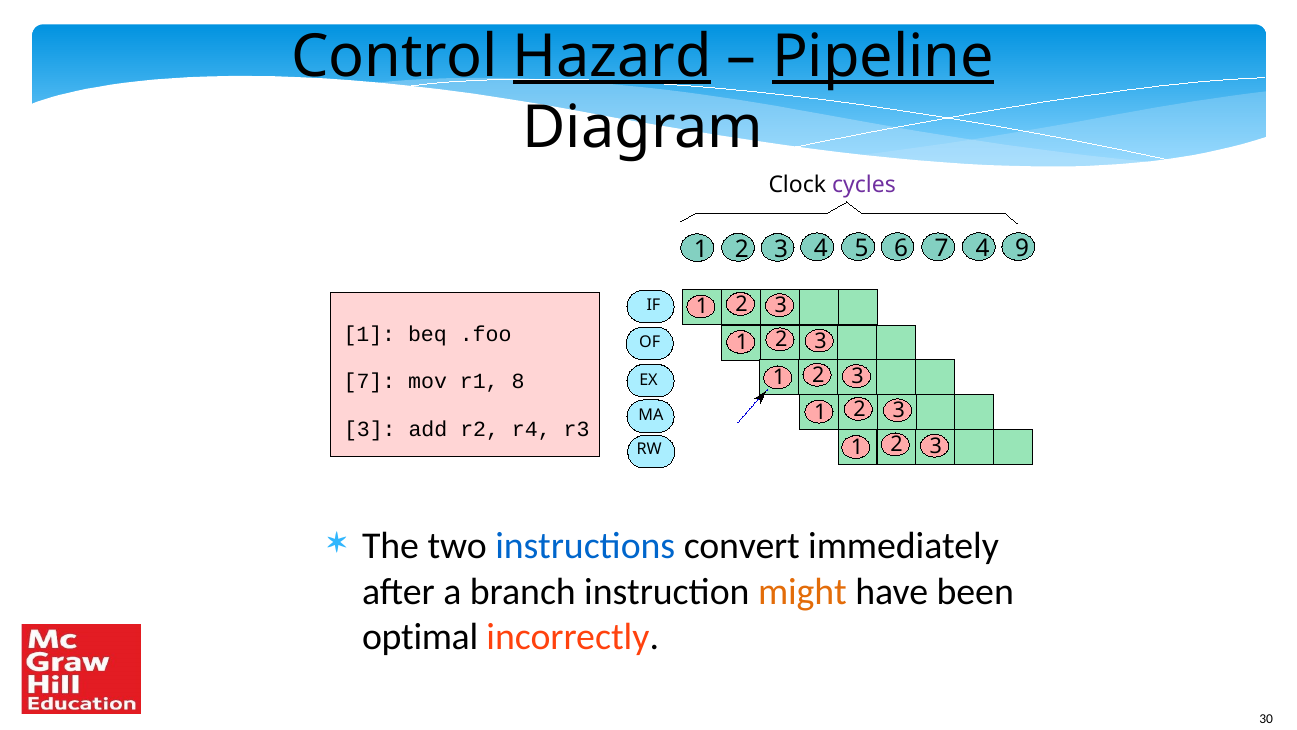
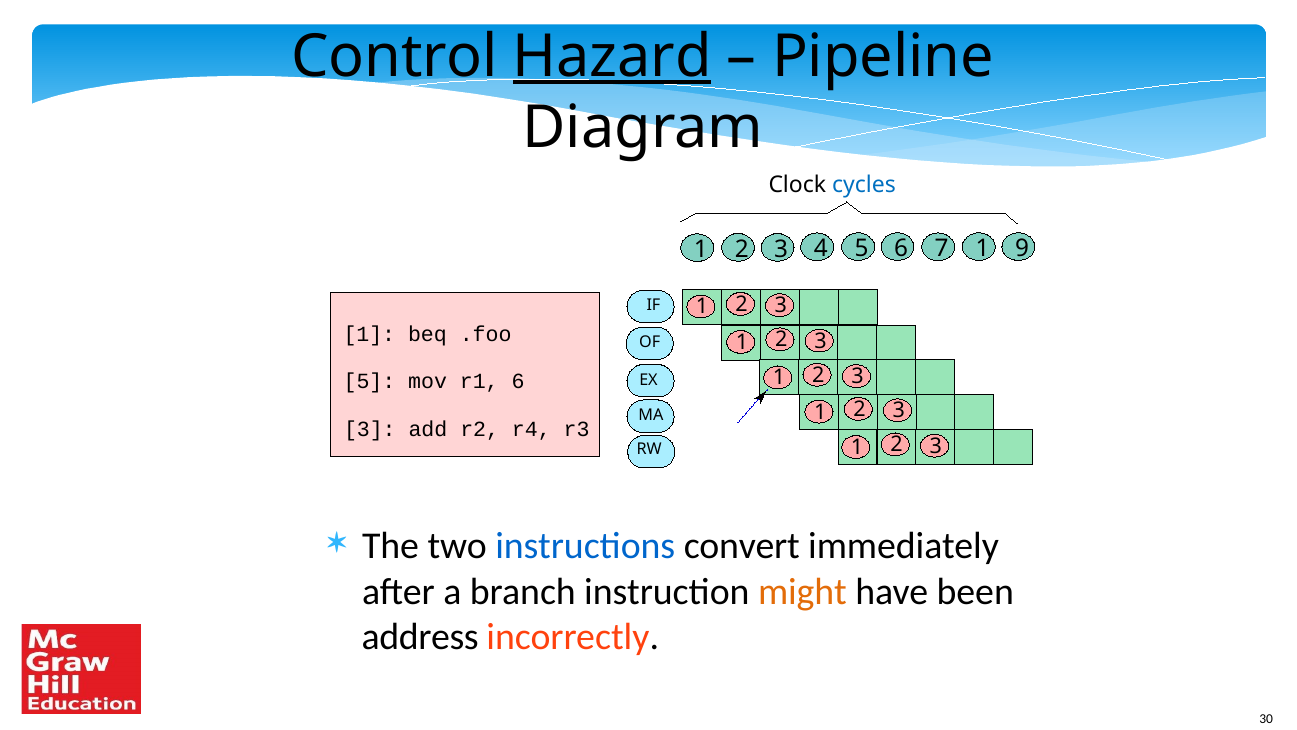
Pipeline underline: present -> none
cycles colour: purple -> blue
7 4: 4 -> 1
7 at (369, 381): 7 -> 5
r1 8: 8 -> 6
optimal: optimal -> address
